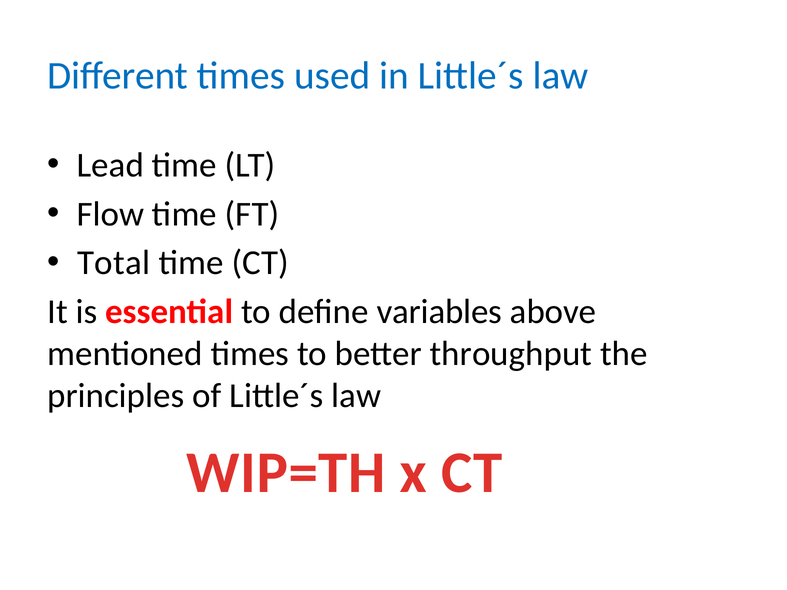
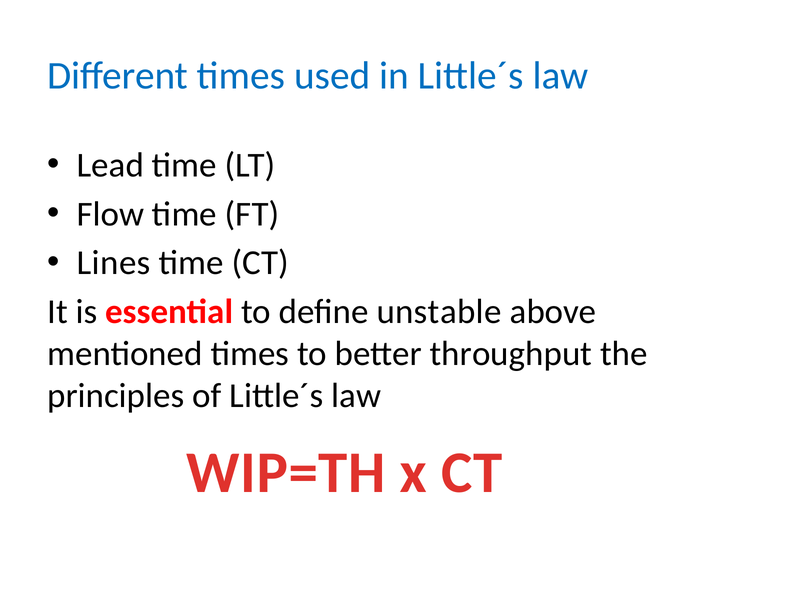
Total: Total -> Lines
variables: variables -> unstable
